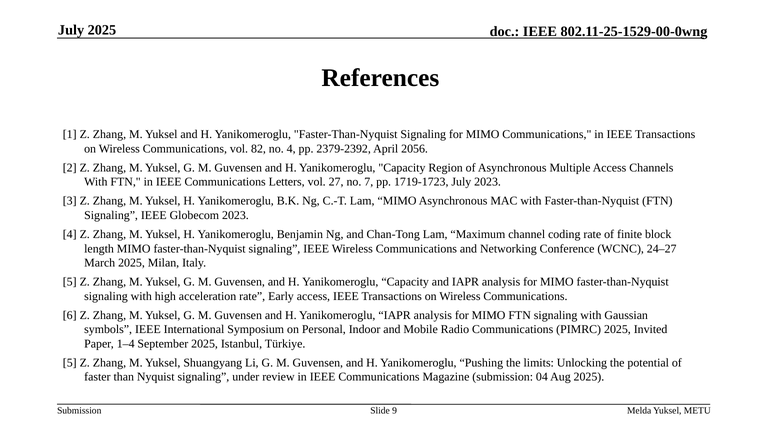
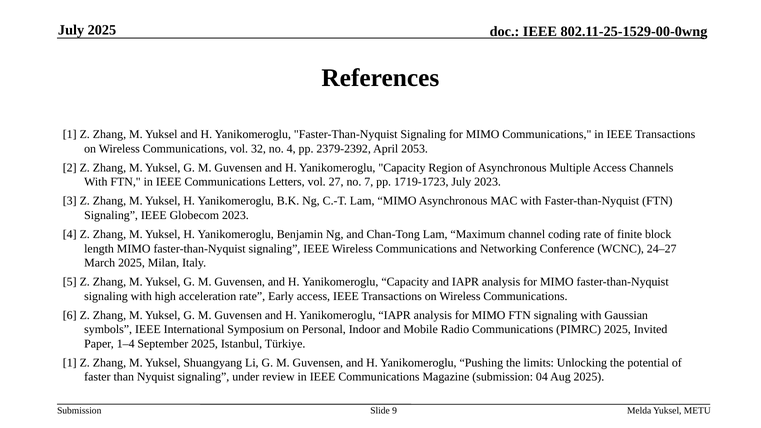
82: 82 -> 32
2056: 2056 -> 2053
5 at (70, 363): 5 -> 1
